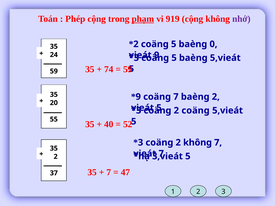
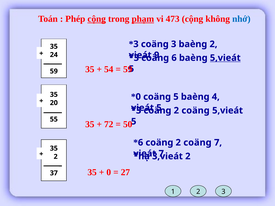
cộng at (97, 19) underline: none -> present
919: 919 -> 473
nhớ colour: purple -> blue
2 at (136, 44): 2 -> 3
5 at (174, 44): 5 -> 3
baèng 0: 0 -> 2
5 at (174, 58): 5 -> 6
5,vieát at (225, 58) underline: none -> present
74: 74 -> 54
9 at (138, 97): 9 -> 0
coäng 7: 7 -> 5
baèng 2: 2 -> 4
40: 40 -> 72
52: 52 -> 50
3 at (141, 143): 3 -> 6
không at (198, 143): không -> coäng
5 at (188, 156): 5 -> 2
7 at (109, 172): 7 -> 0
47: 47 -> 27
